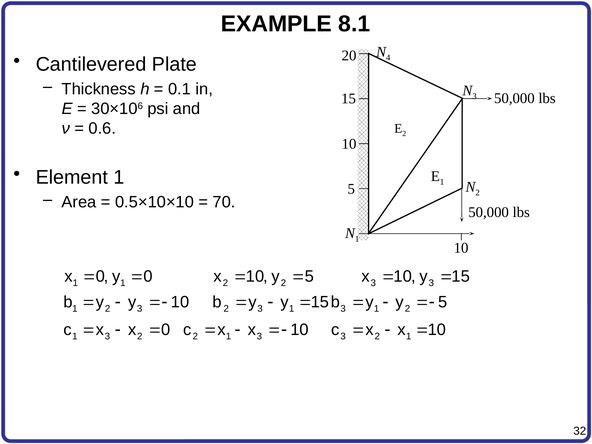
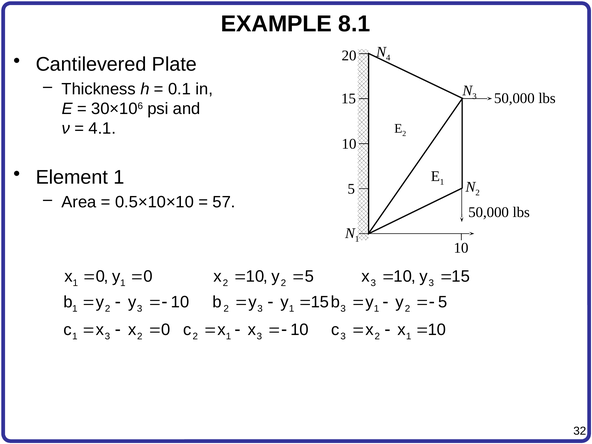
0.6: 0.6 -> 4.1
70: 70 -> 57
